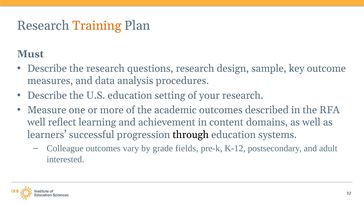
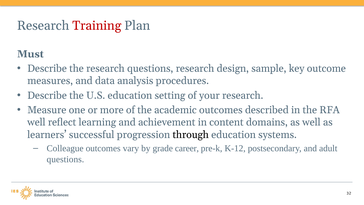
Training colour: orange -> red
fields: fields -> career
interested at (65, 159): interested -> questions
